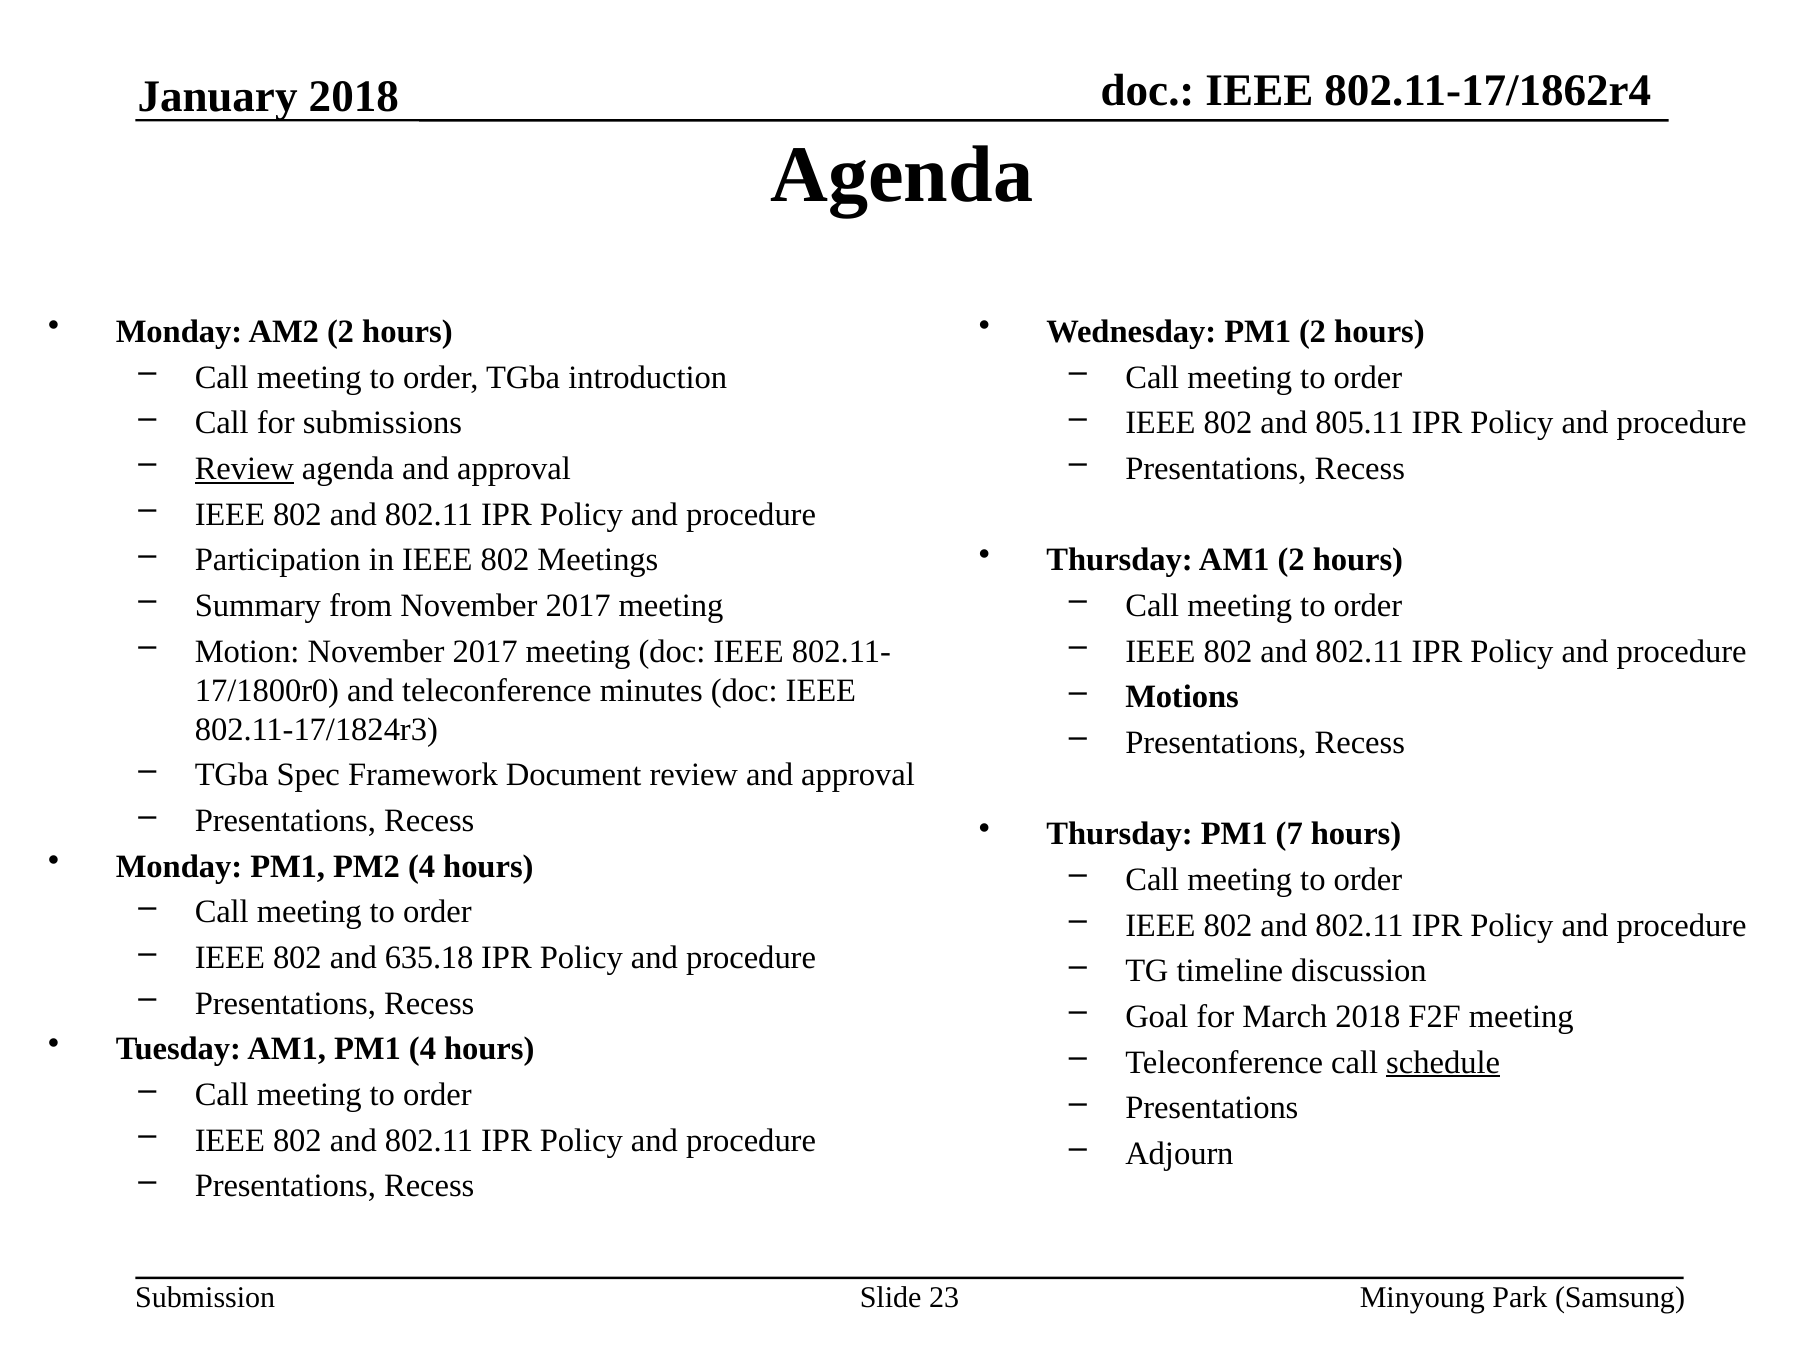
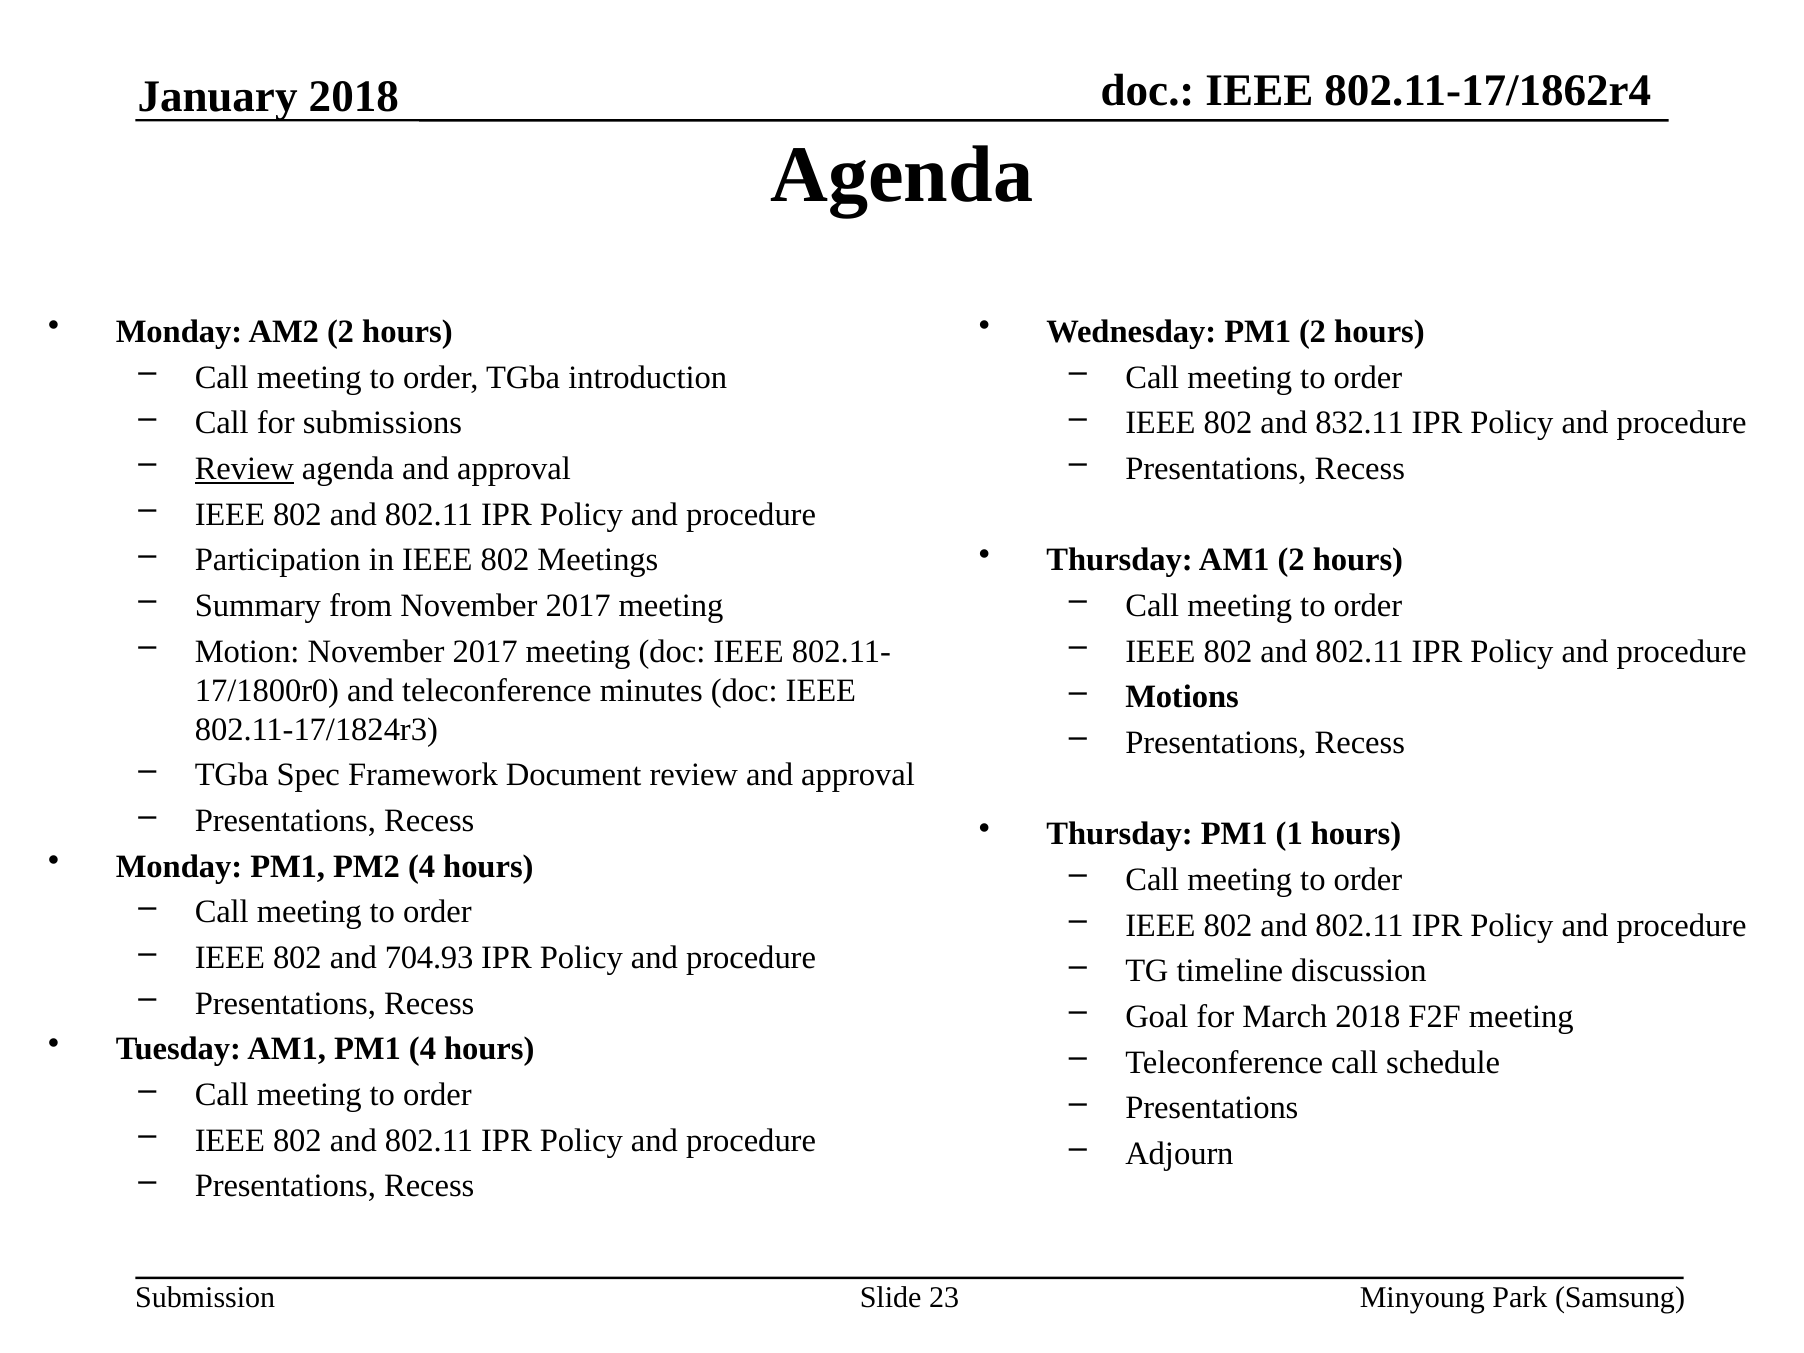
805.11: 805.11 -> 832.11
7: 7 -> 1
635.18: 635.18 -> 704.93
schedule underline: present -> none
